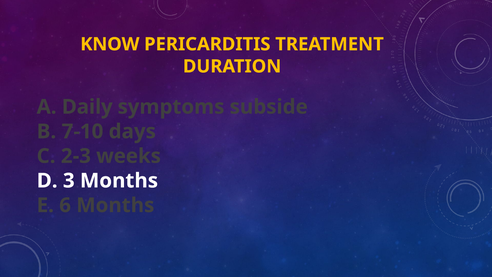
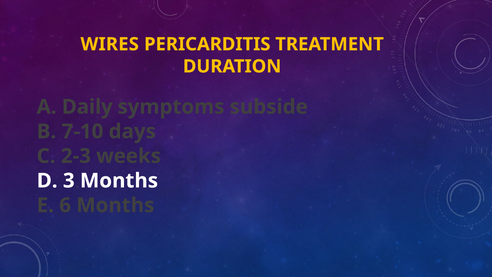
KNOW: KNOW -> WIRES
